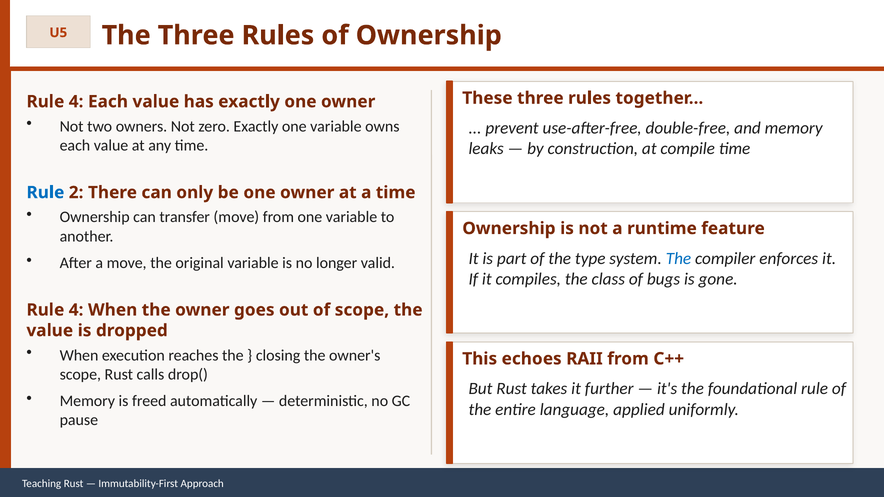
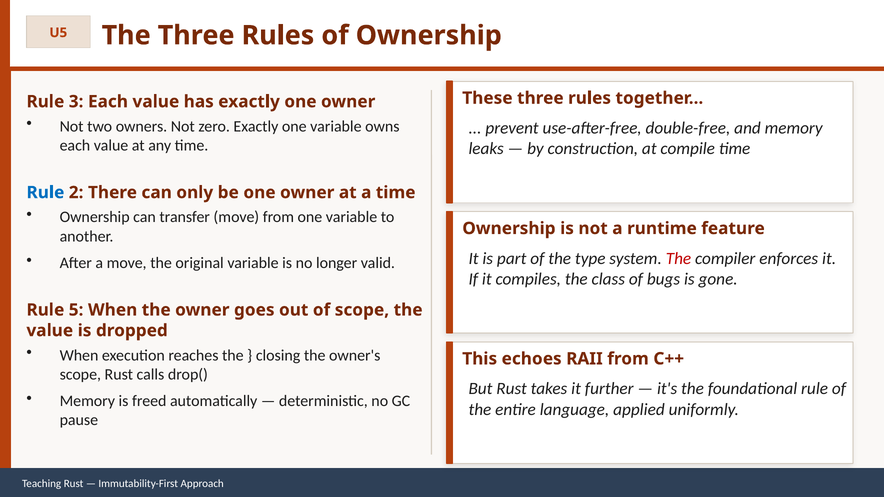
4 at (76, 102): 4 -> 3
The at (678, 259) colour: blue -> red
4 at (76, 310): 4 -> 5
